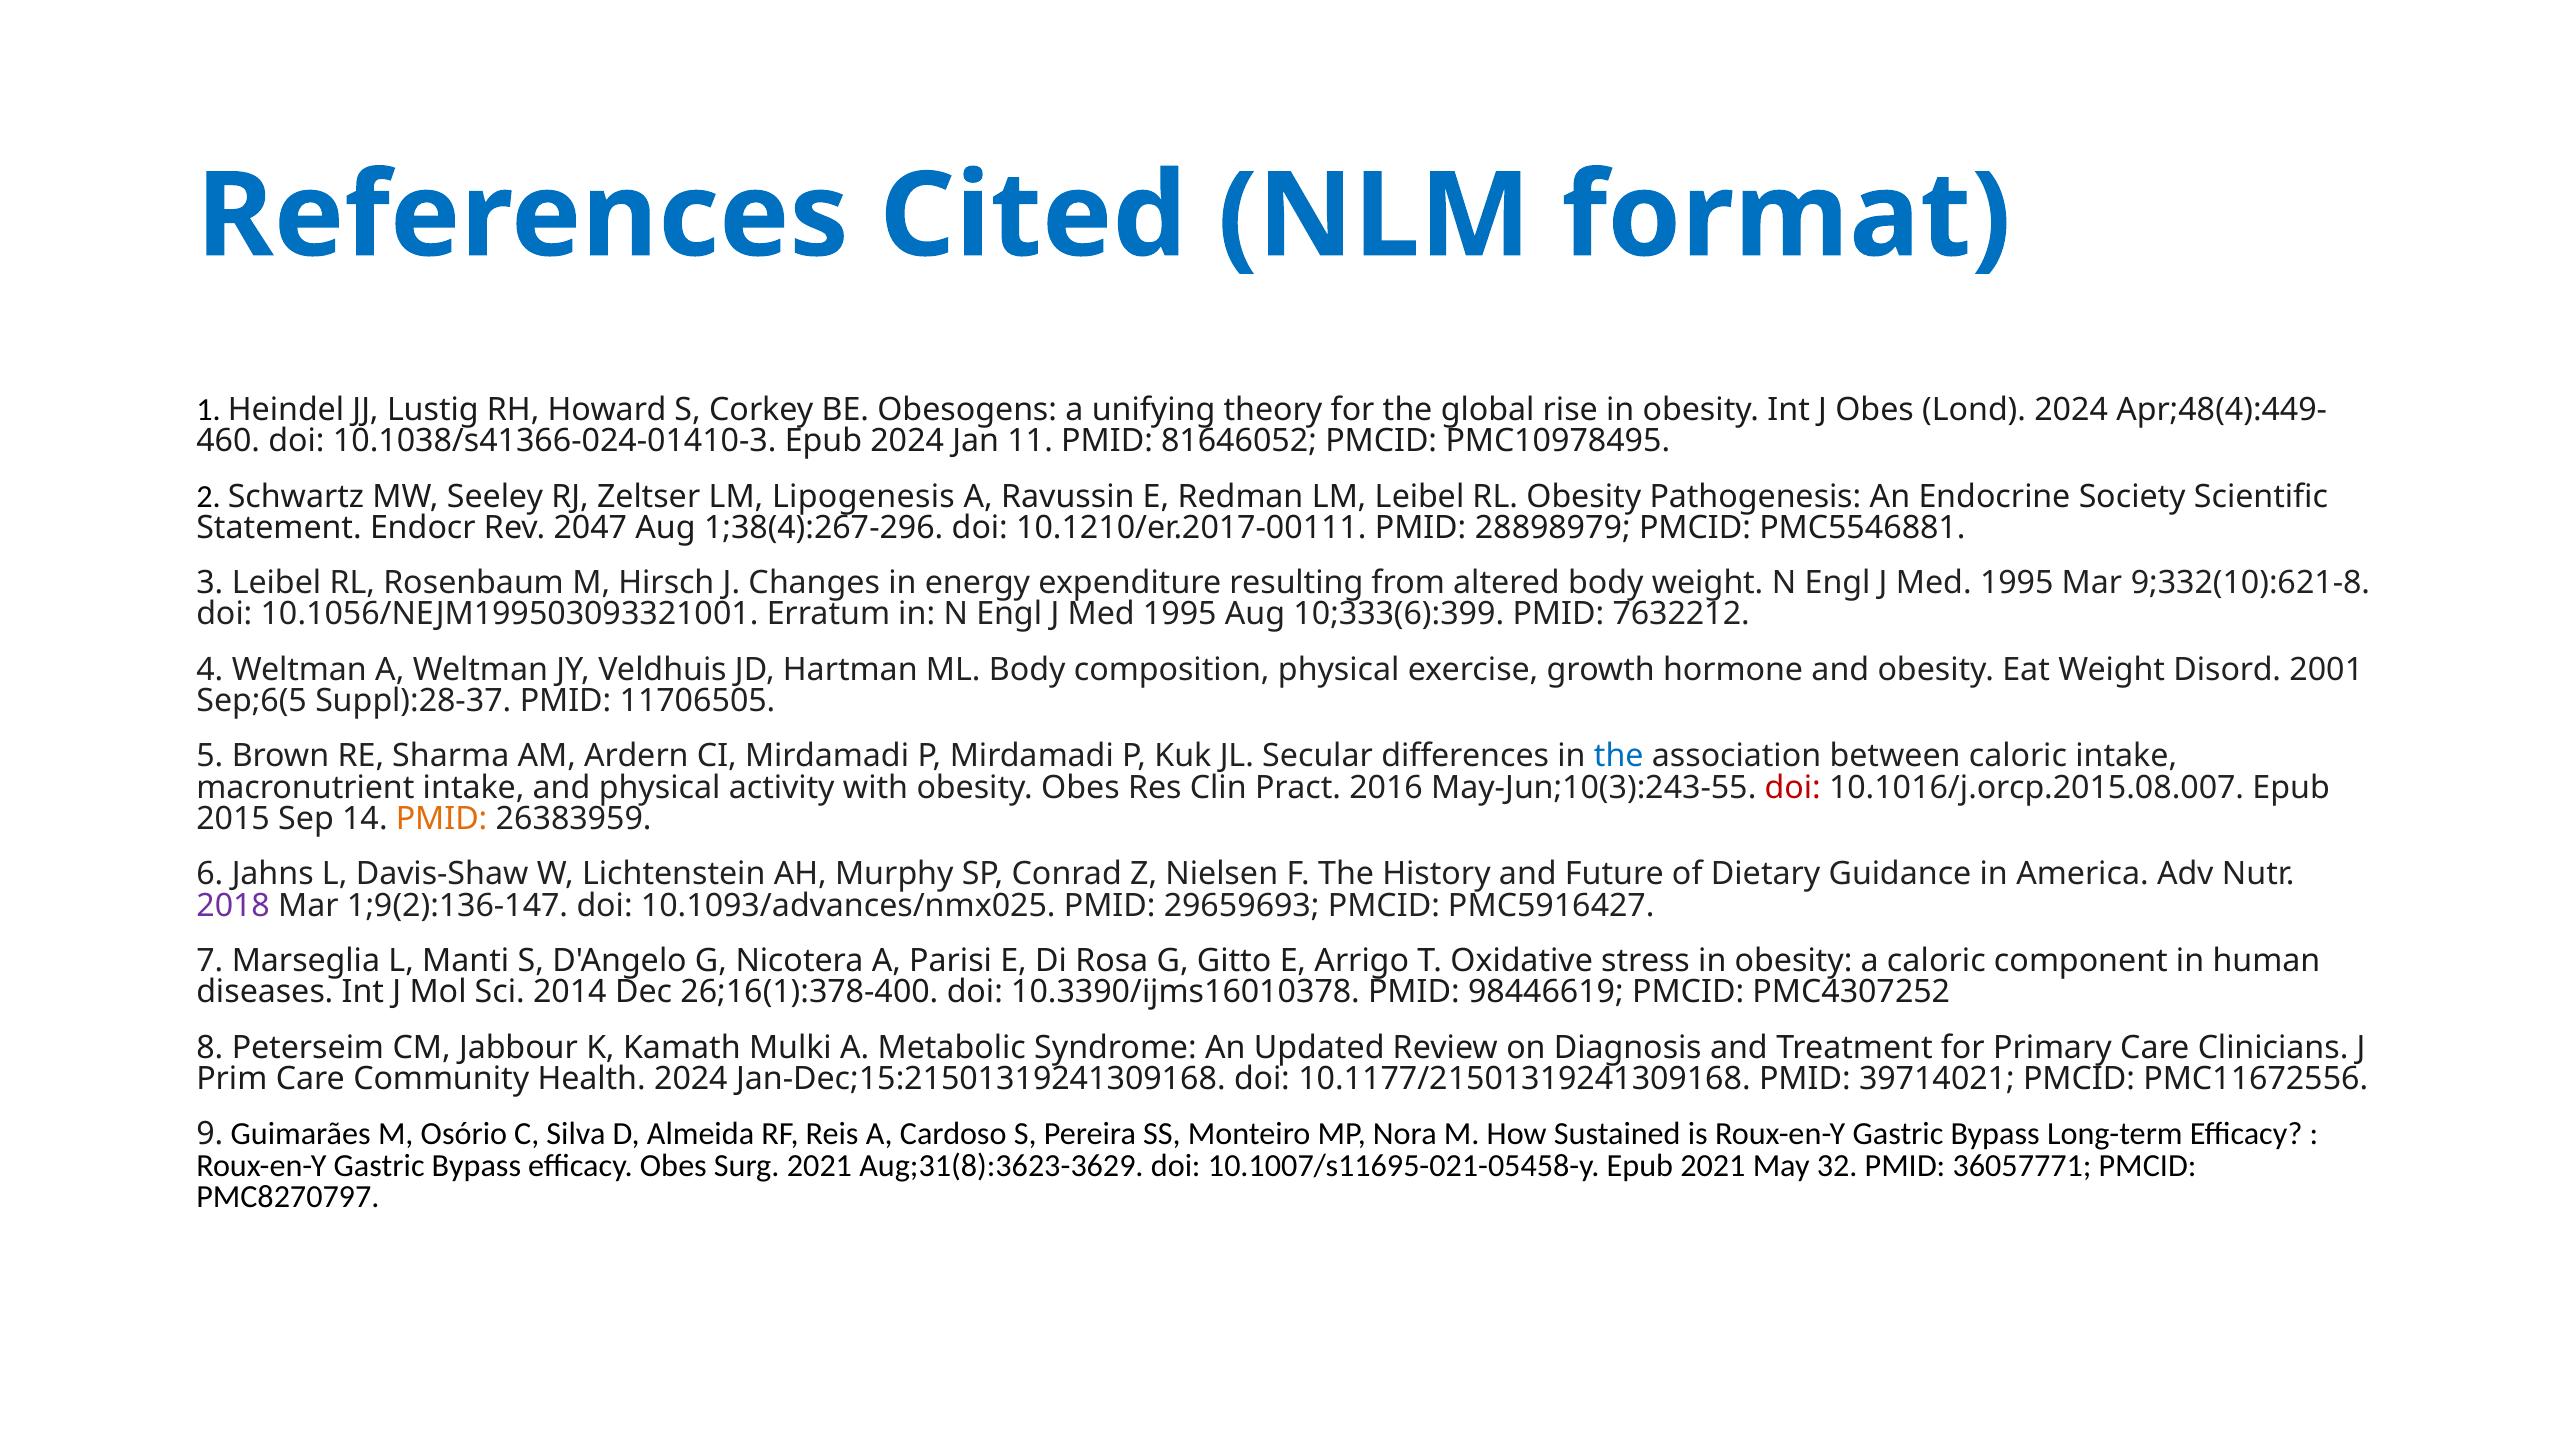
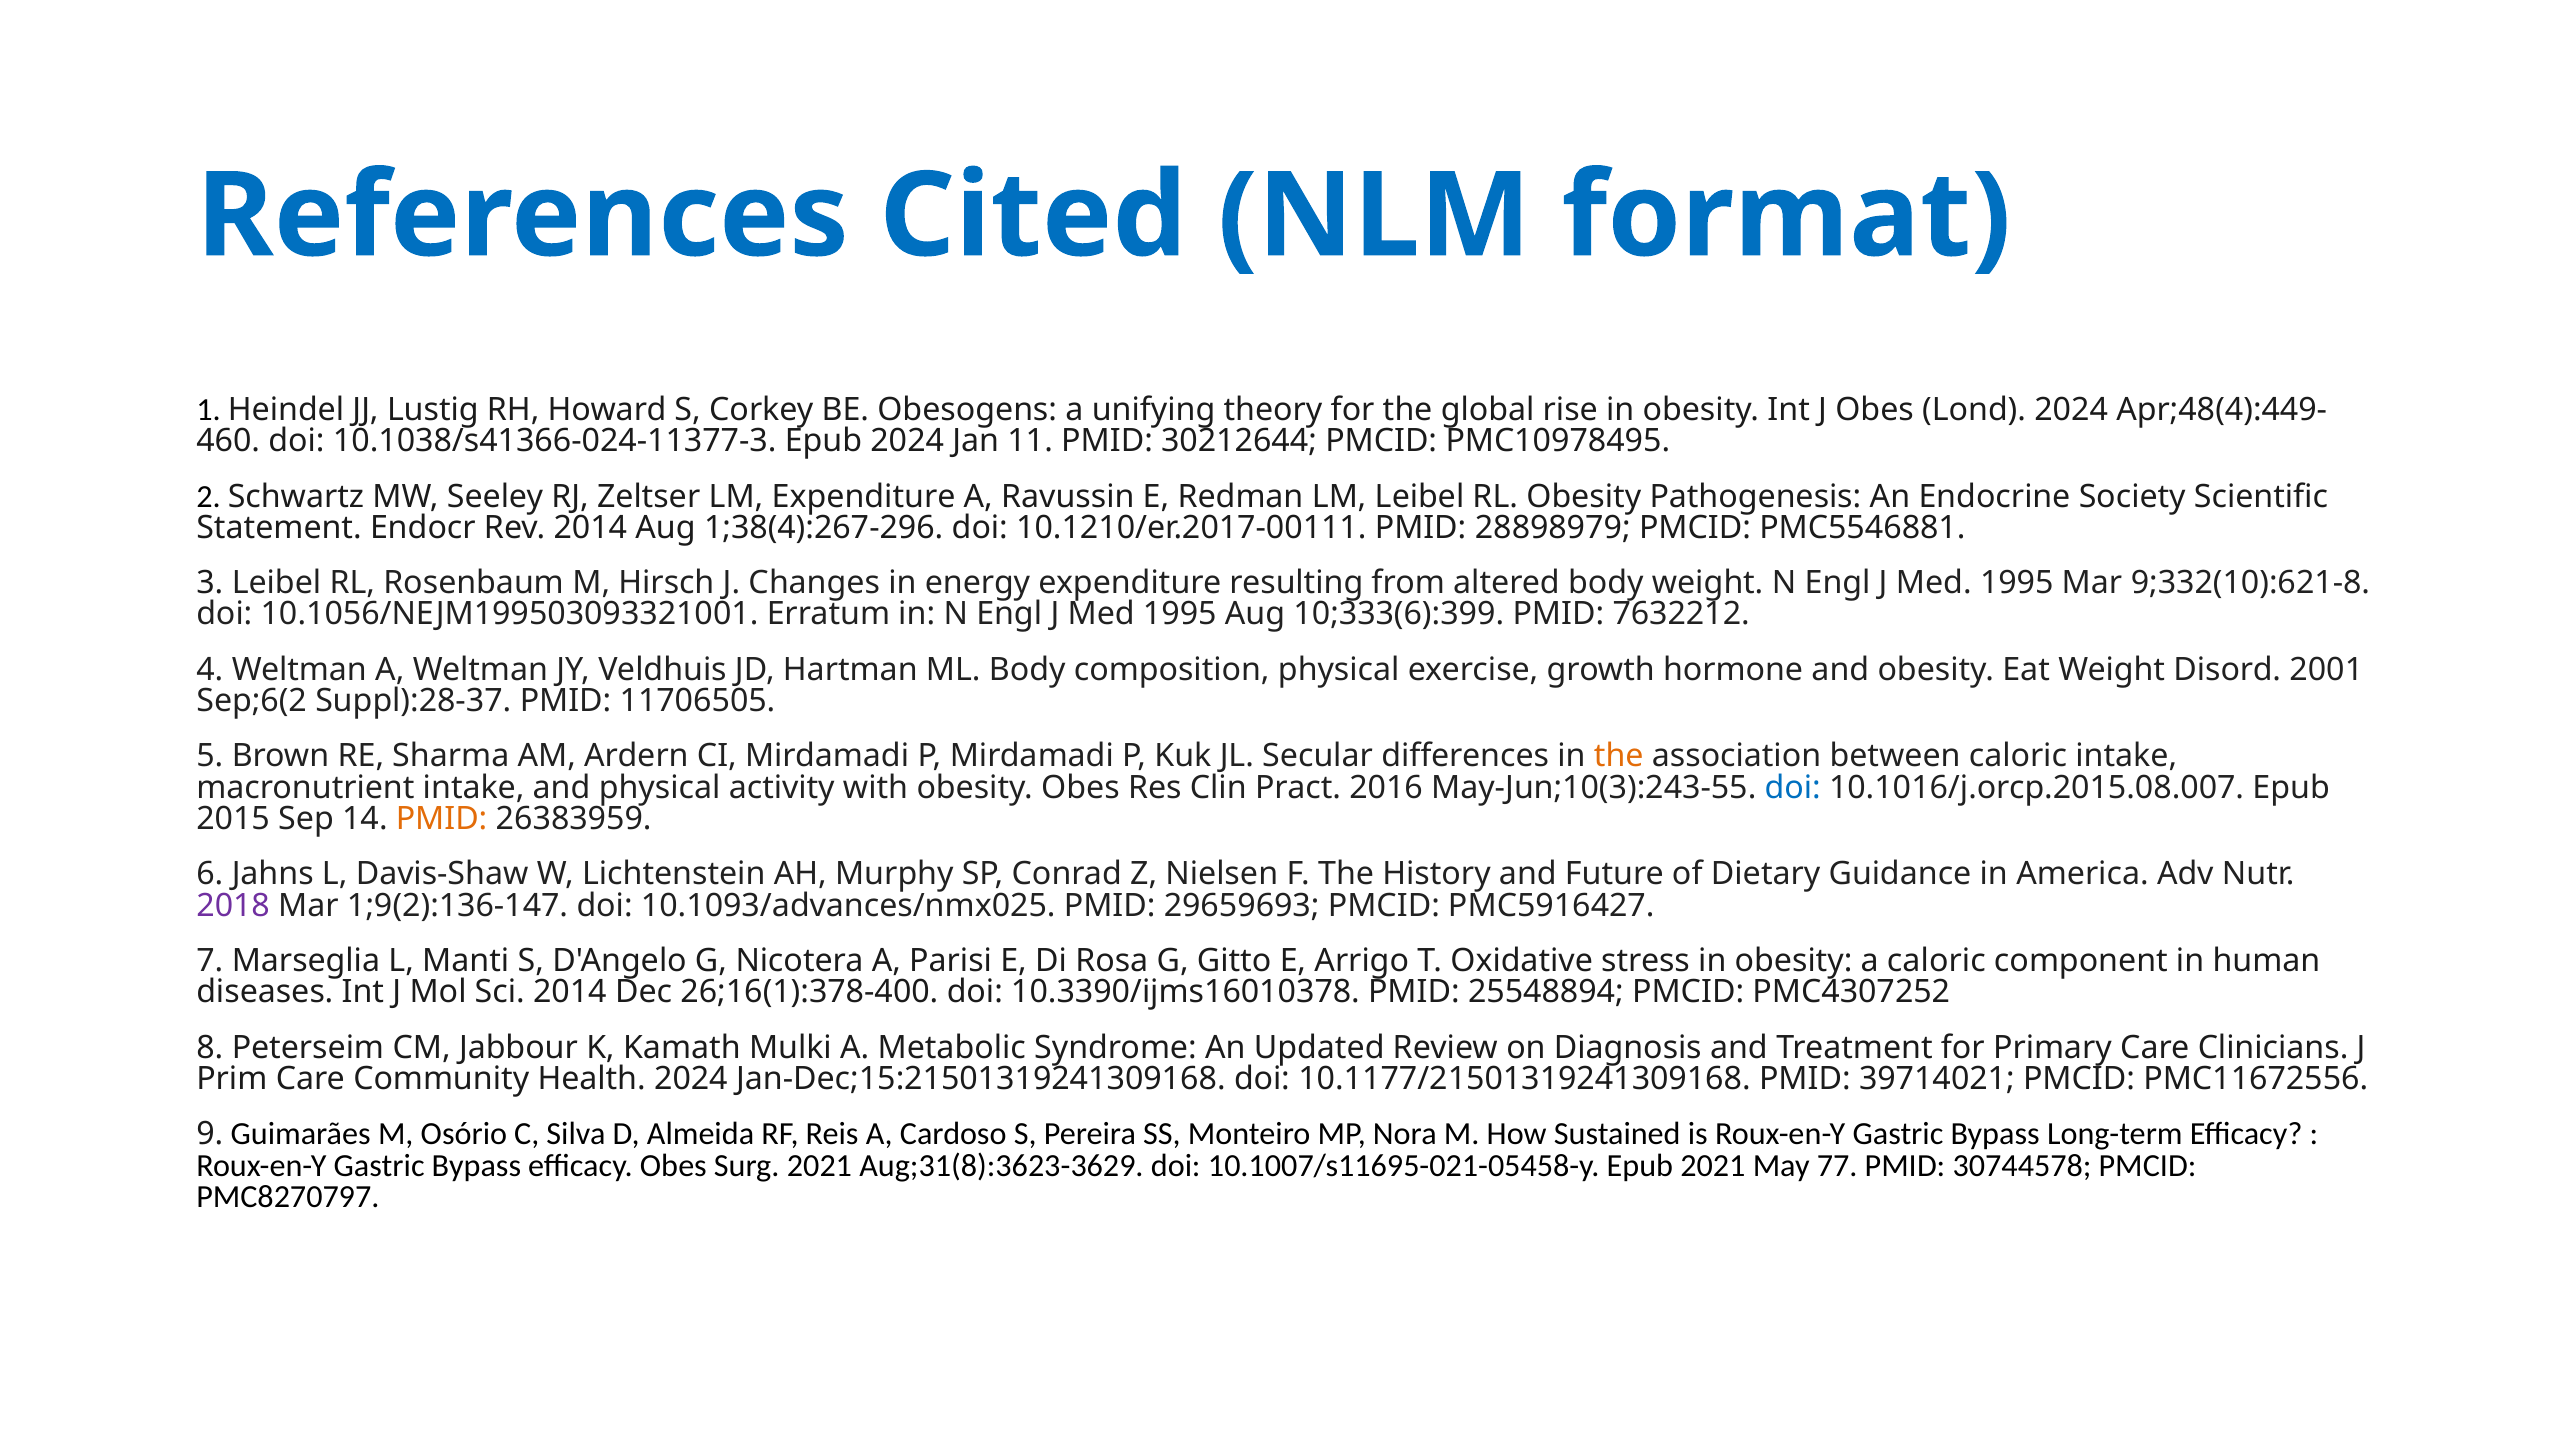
10.1038/s41366-024-01410-3: 10.1038/s41366-024-01410-3 -> 10.1038/s41366-024-11377-3
81646052: 81646052 -> 30212644
LM Lipogenesis: Lipogenesis -> Expenditure
Rev 2047: 2047 -> 2014
Sep;6(5: Sep;6(5 -> Sep;6(2
the at (1619, 756) colour: blue -> orange
doi at (1793, 788) colour: red -> blue
98446619: 98446619 -> 25548894
32: 32 -> 77
36057771: 36057771 -> 30744578
